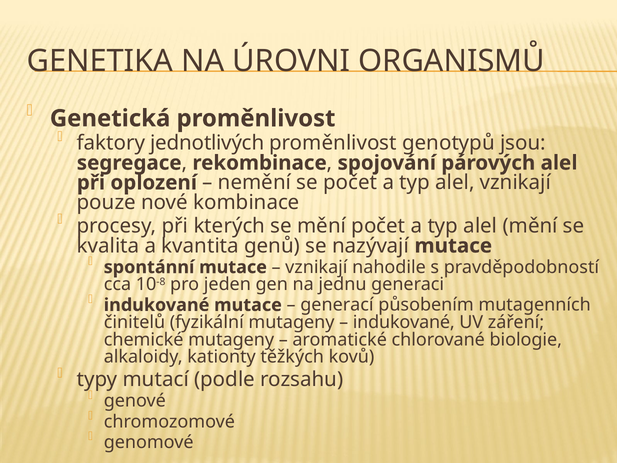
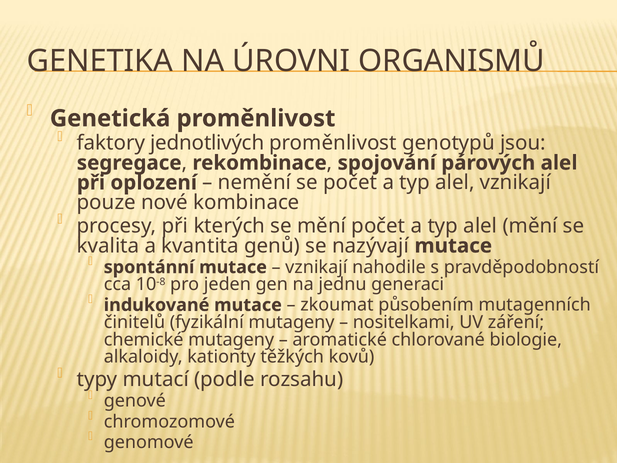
generací: generací -> zkoumat
indukované at (404, 322): indukované -> nositelkami
